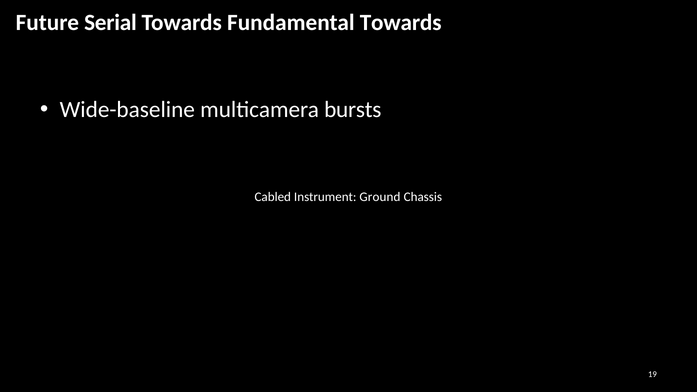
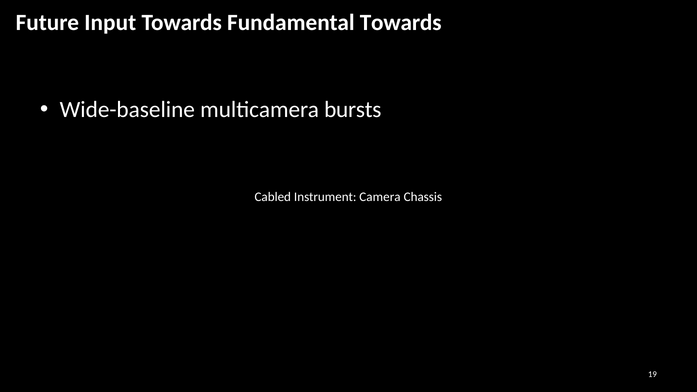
Serial: Serial -> Input
Ground: Ground -> Camera
